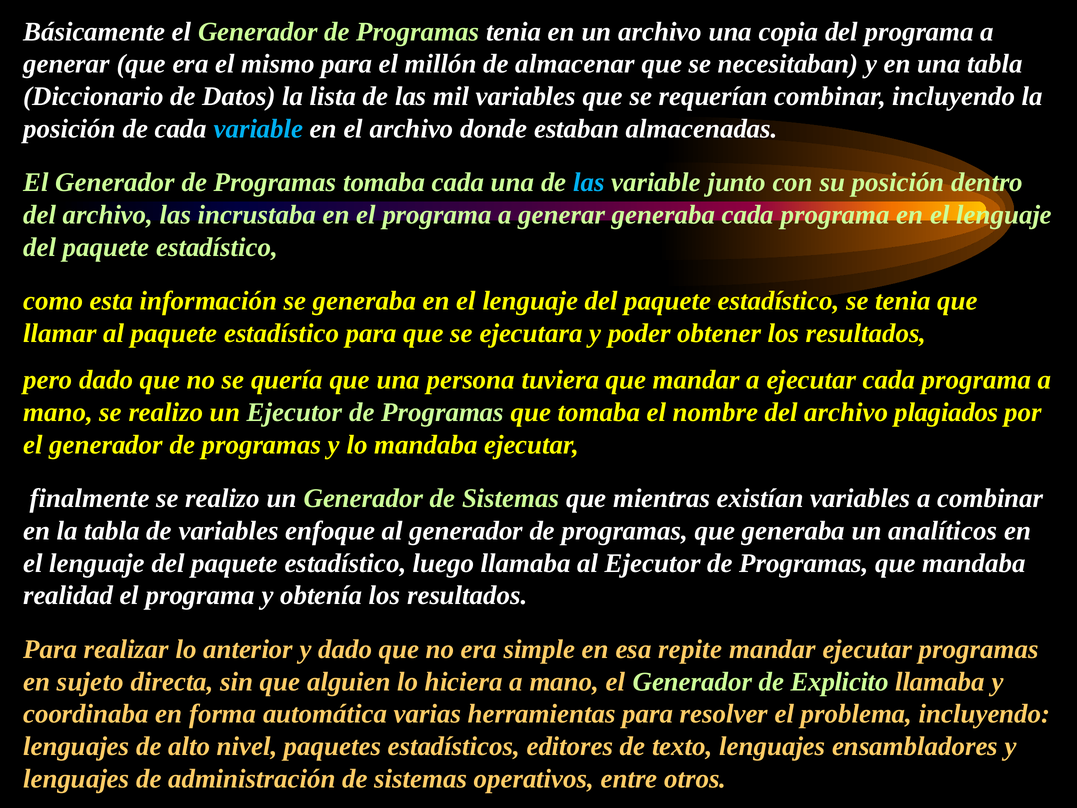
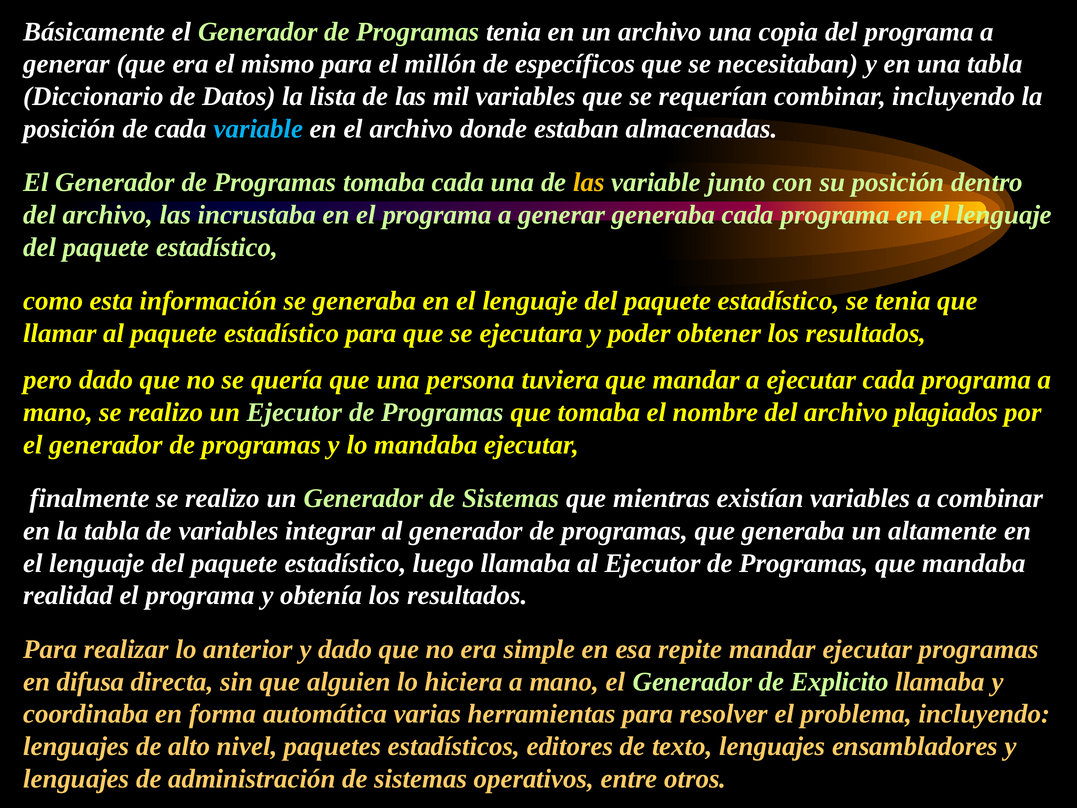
almacenar: almacenar -> específicos
las at (589, 182) colour: light blue -> yellow
enfoque: enfoque -> integrar
analíticos: analíticos -> altamente
sujeto: sujeto -> difusa
